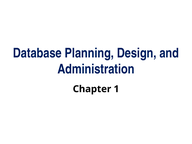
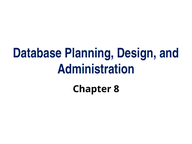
1: 1 -> 8
